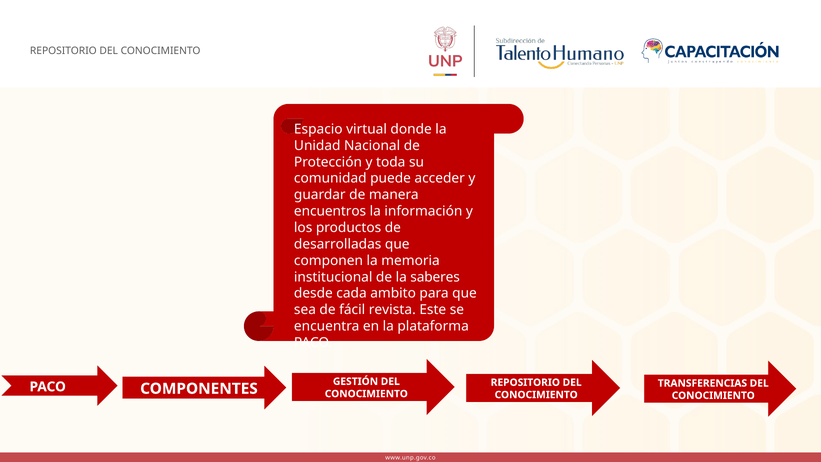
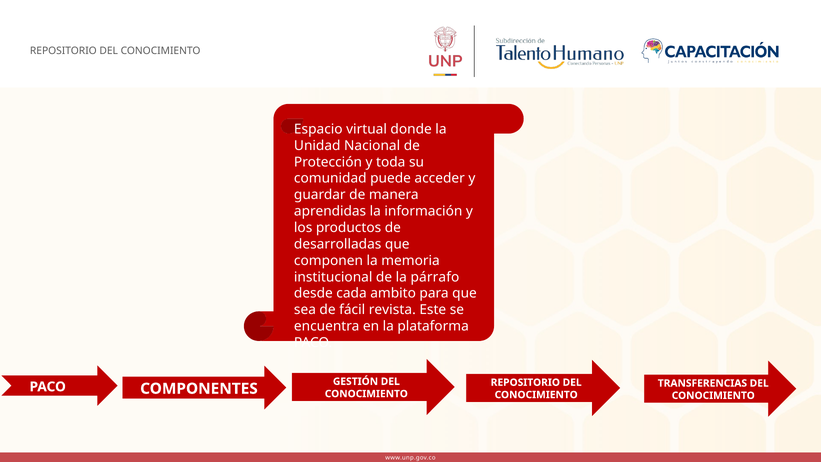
encuentros: encuentros -> aprendidas
saberes: saberes -> párrafo
